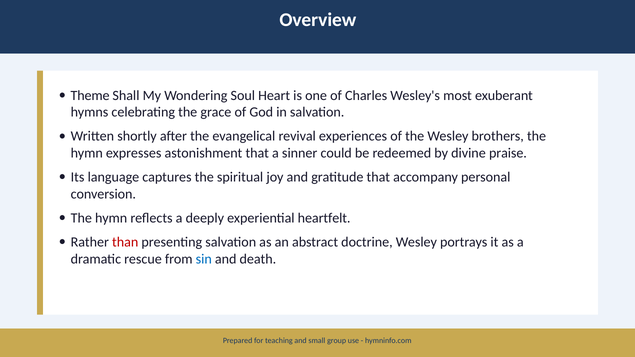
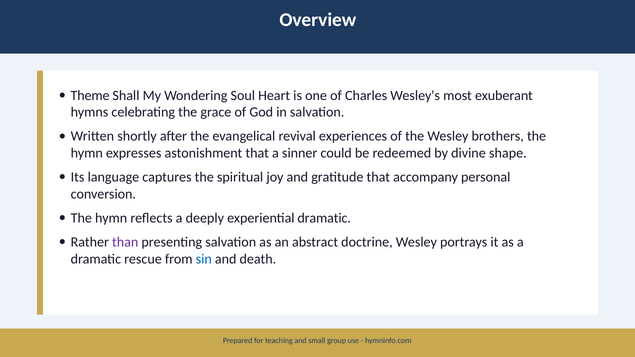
praise: praise -> shape
experiential heartfelt: heartfelt -> dramatic
than colour: red -> purple
